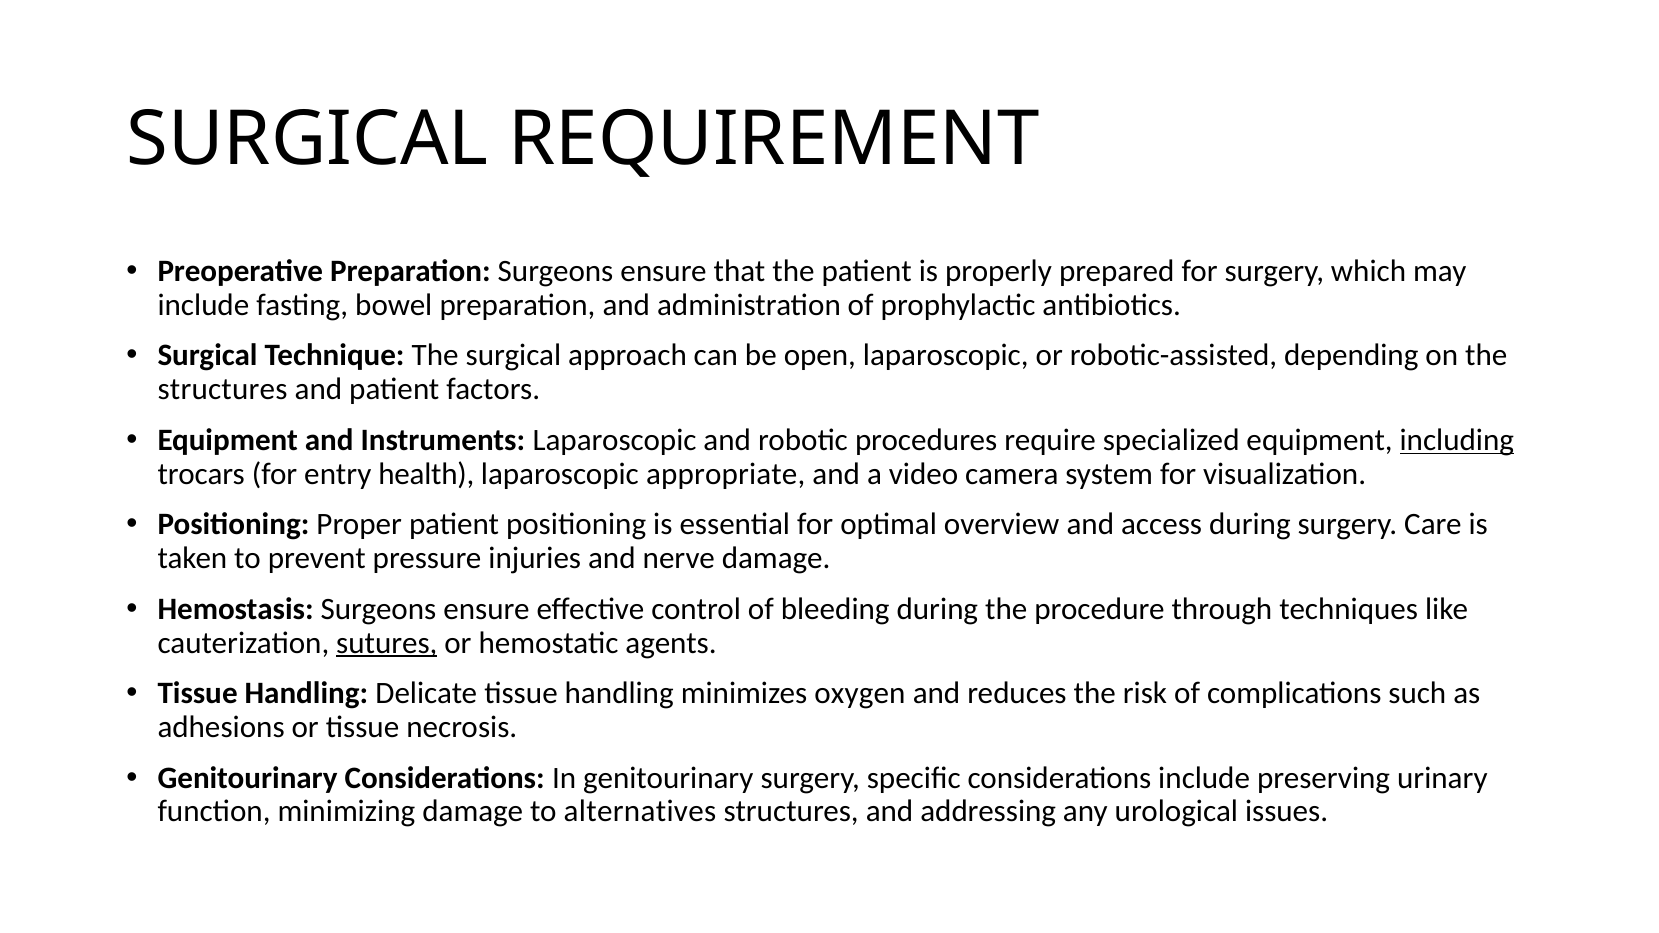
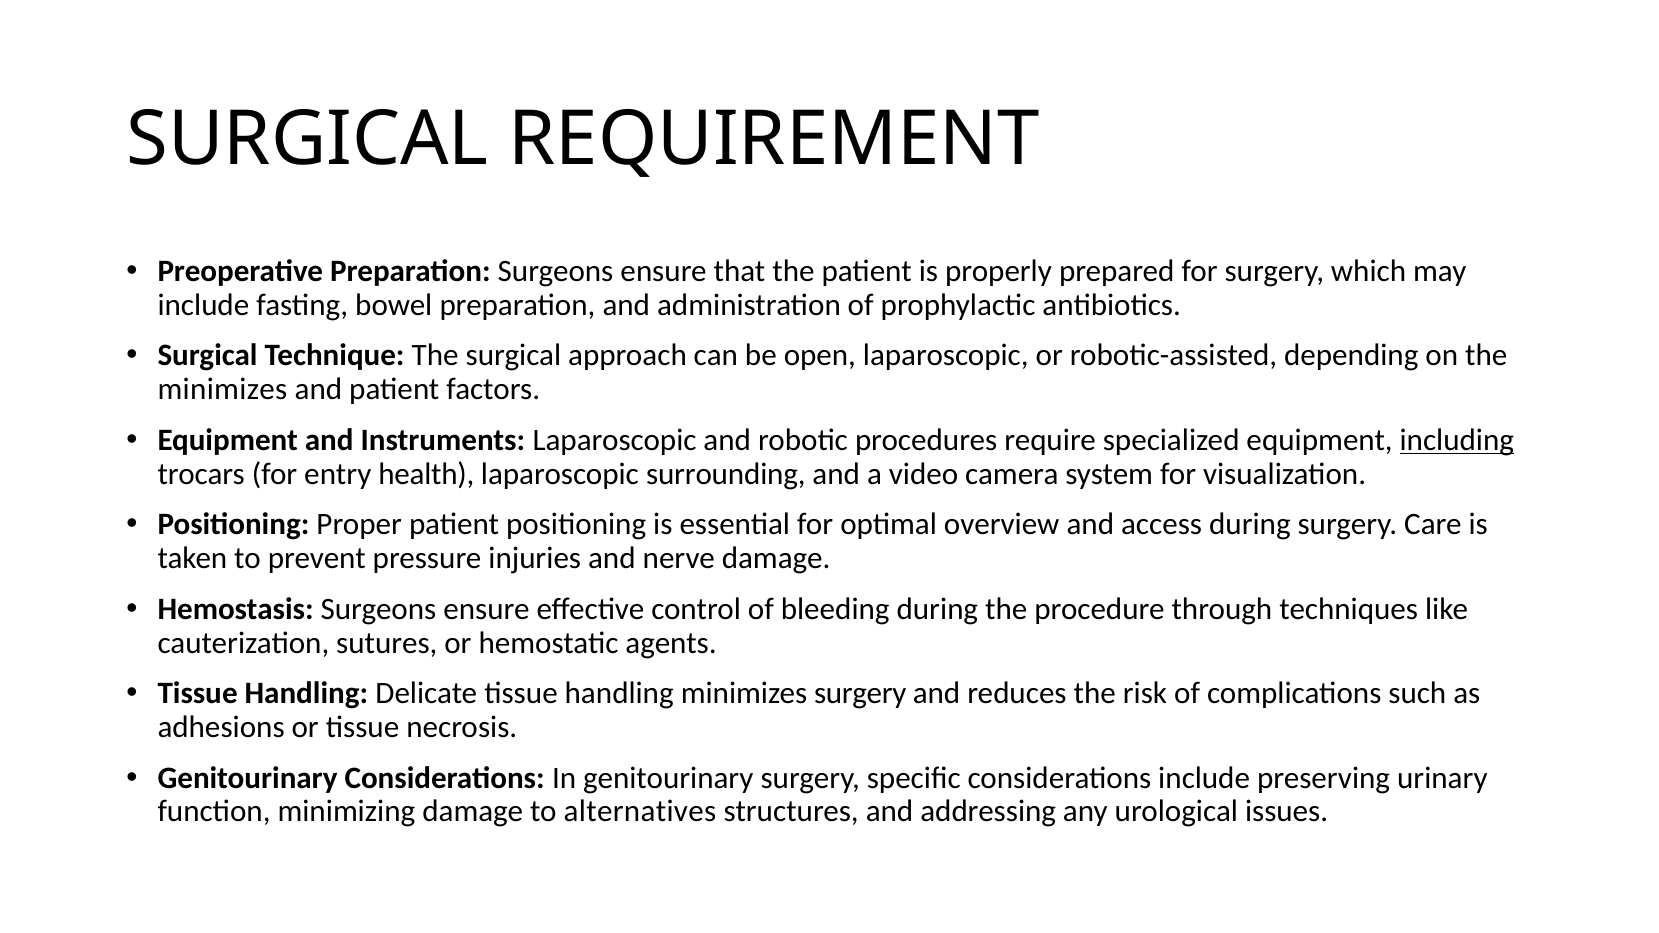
structures at (223, 389): structures -> minimizes
appropriate: appropriate -> surrounding
sutures underline: present -> none
minimizes oxygen: oxygen -> surgery
